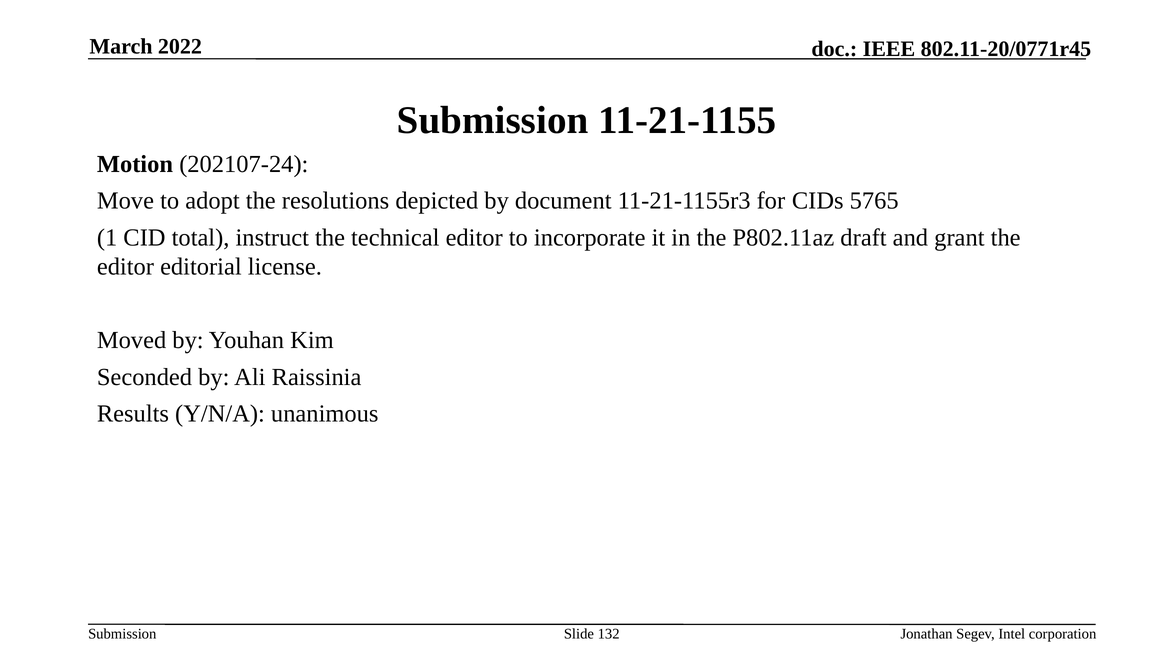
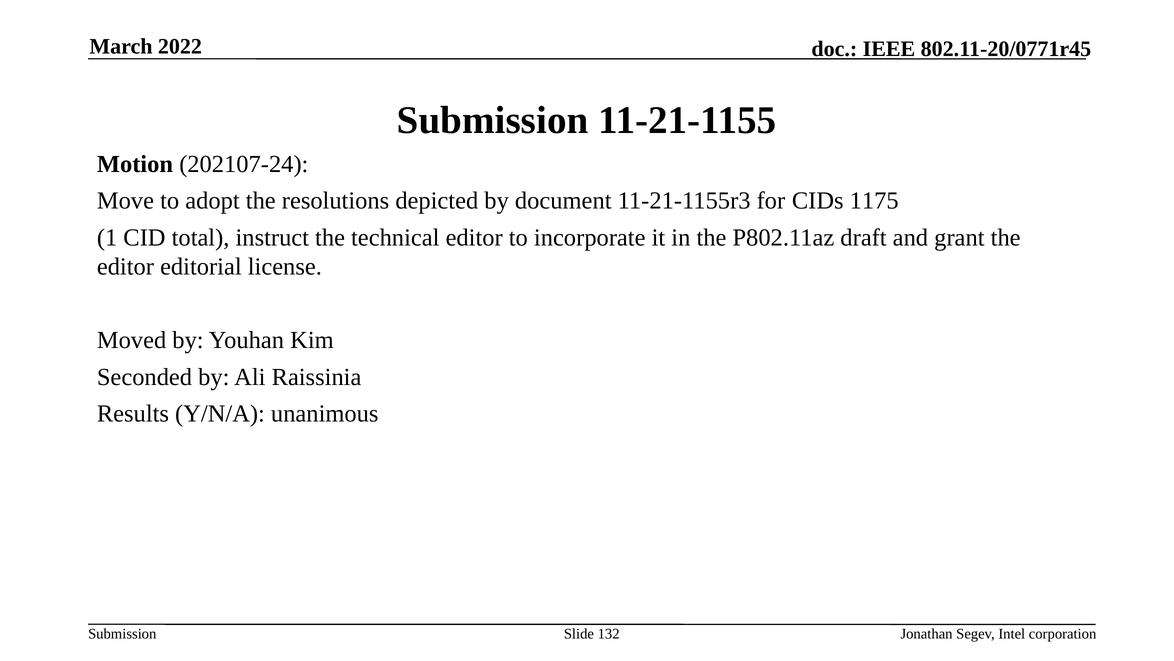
5765: 5765 -> 1175
